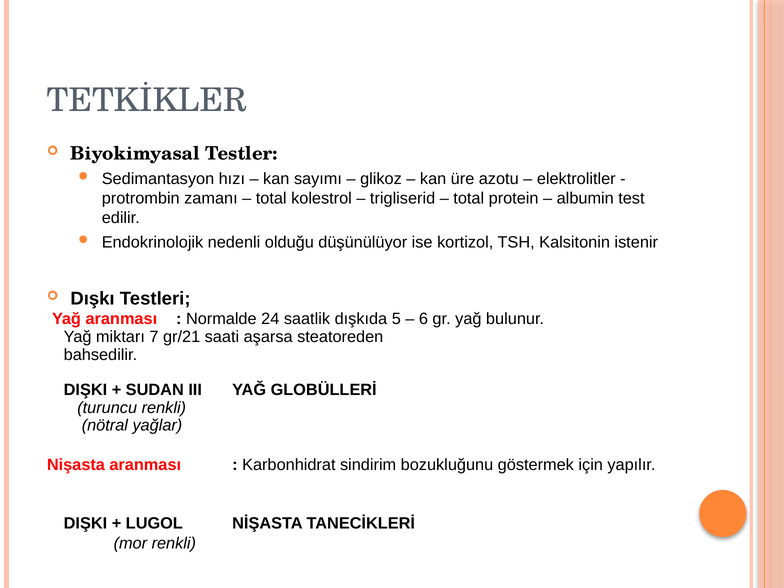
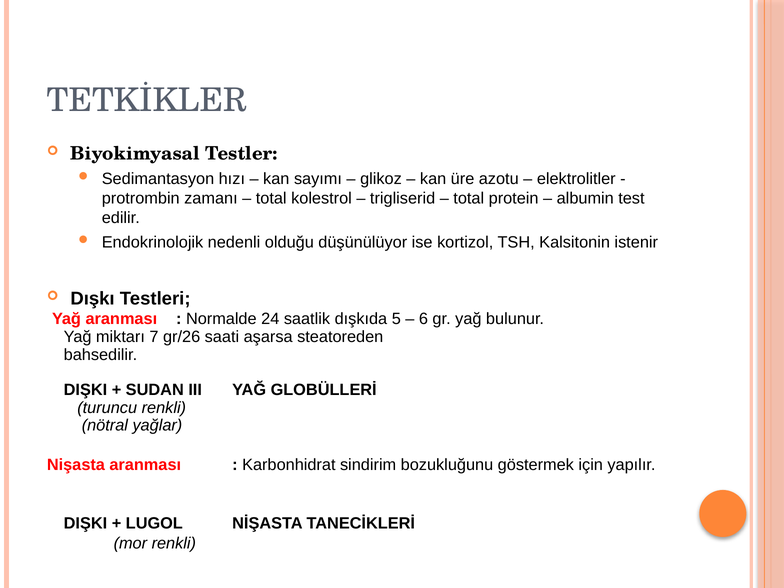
gr/21: gr/21 -> gr/26
